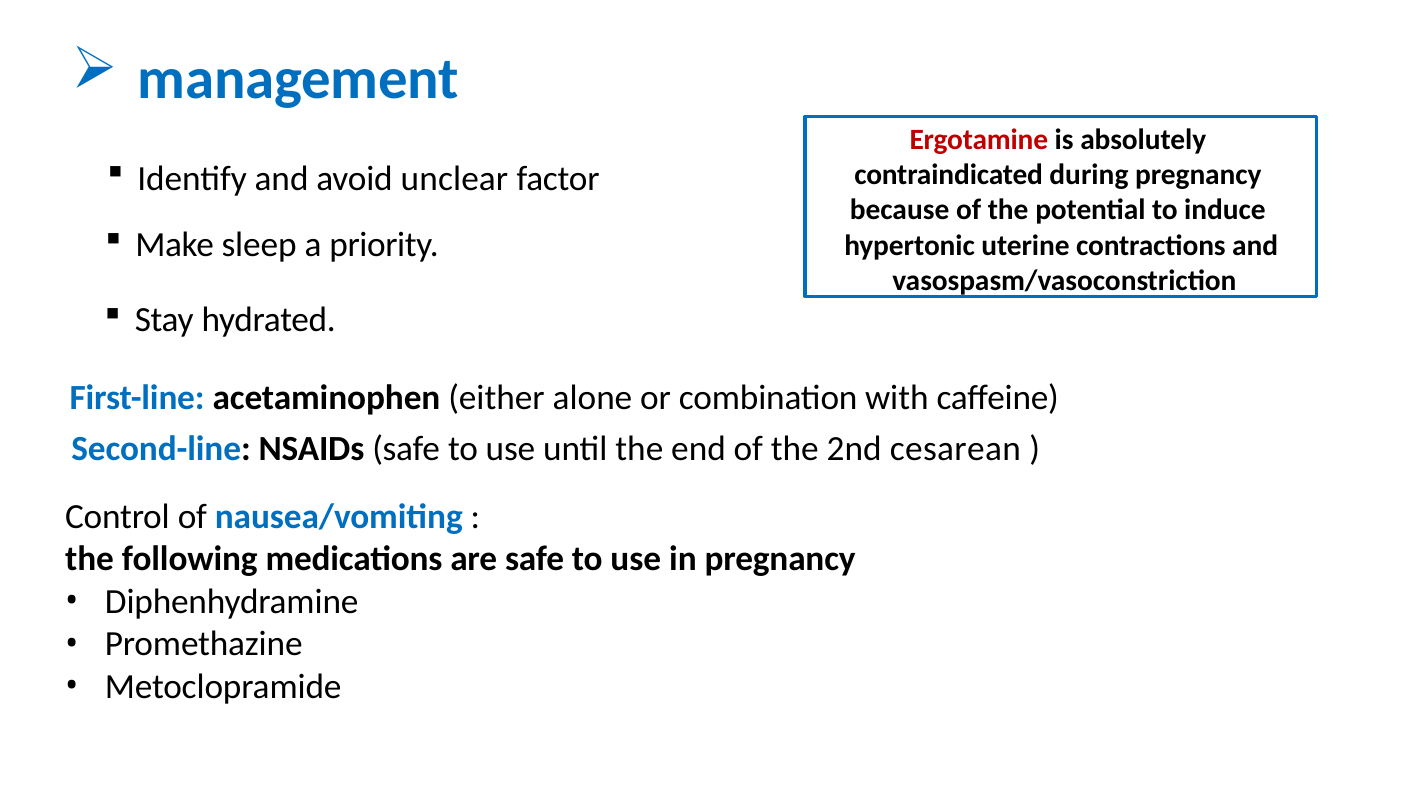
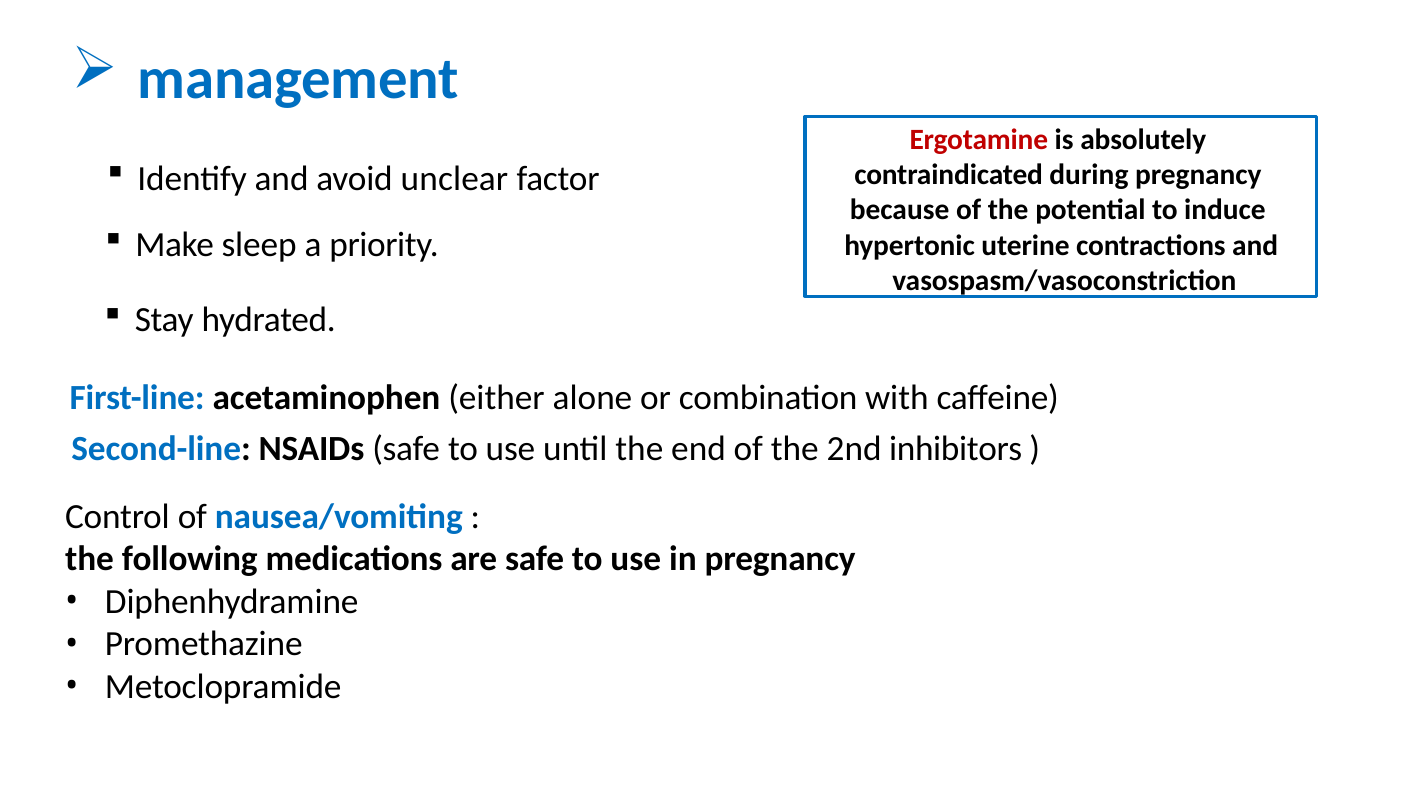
cesarean: cesarean -> inhibitors
